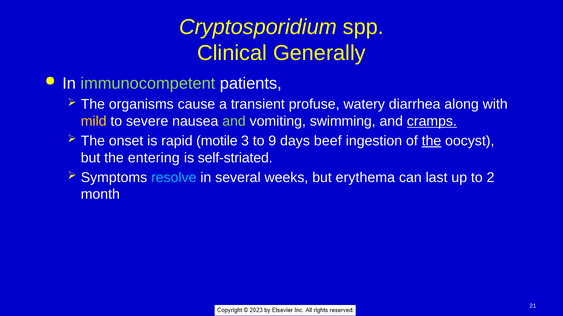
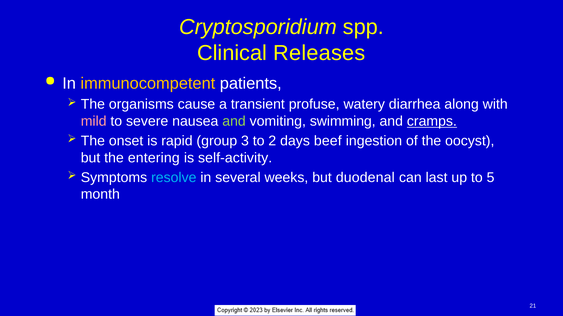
Generally: Generally -> Releases
immunocompetent colour: light green -> yellow
mild colour: yellow -> pink
motile: motile -> group
9: 9 -> 2
the at (431, 141) underline: present -> none
self-striated: self-striated -> self-activity
erythema: erythema -> duodenal
2: 2 -> 5
